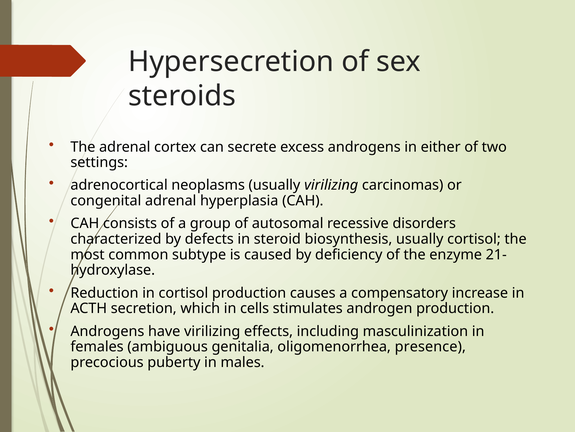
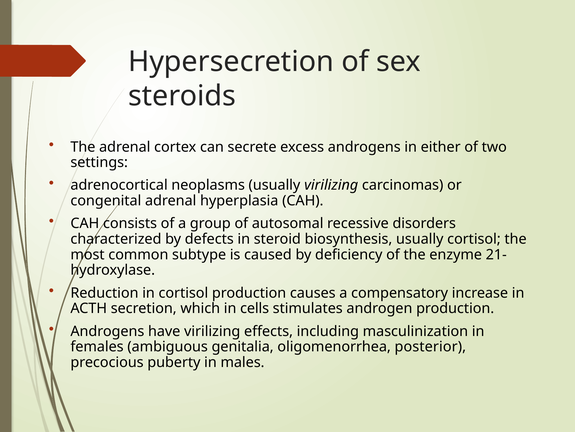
presence: presence -> posterior
